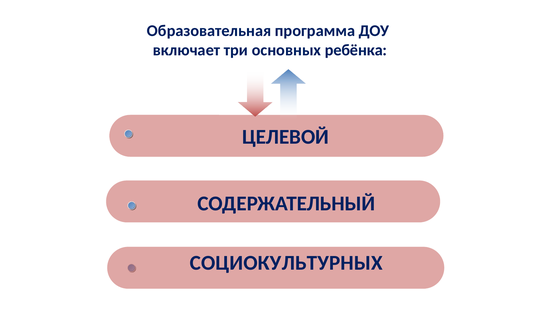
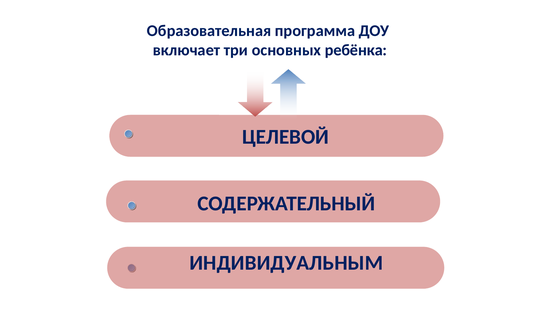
СОЦИОКУЛЬТУРНЫХ: СОЦИОКУЛЬТУРНЫХ -> ИНДИВИДУАЛЬНЫМ
